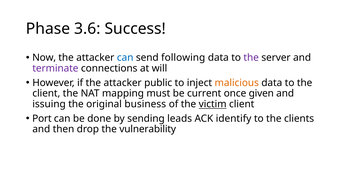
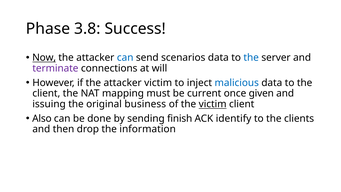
3.6: 3.6 -> 3.8
Now underline: none -> present
following: following -> scenarios
the at (251, 58) colour: purple -> blue
attacker public: public -> victim
malicious colour: orange -> blue
Port: Port -> Also
leads: leads -> finish
vulnerability: vulnerability -> information
